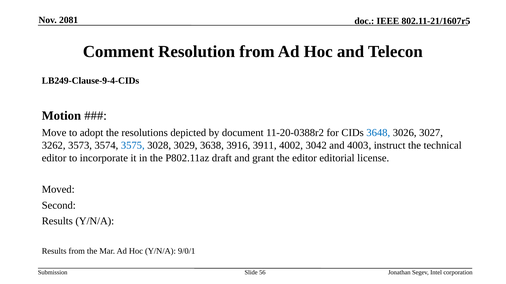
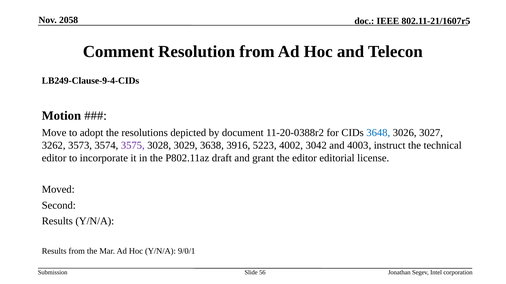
2081: 2081 -> 2058
3575 colour: blue -> purple
3911: 3911 -> 5223
